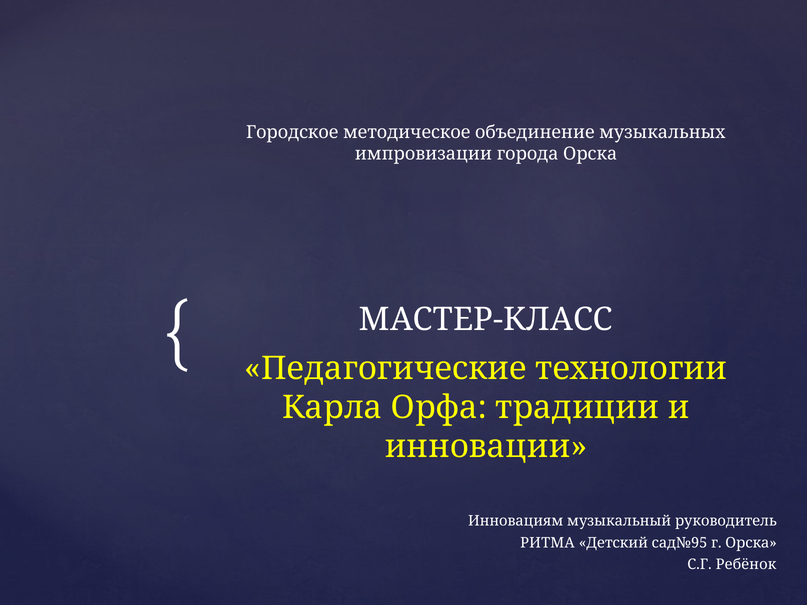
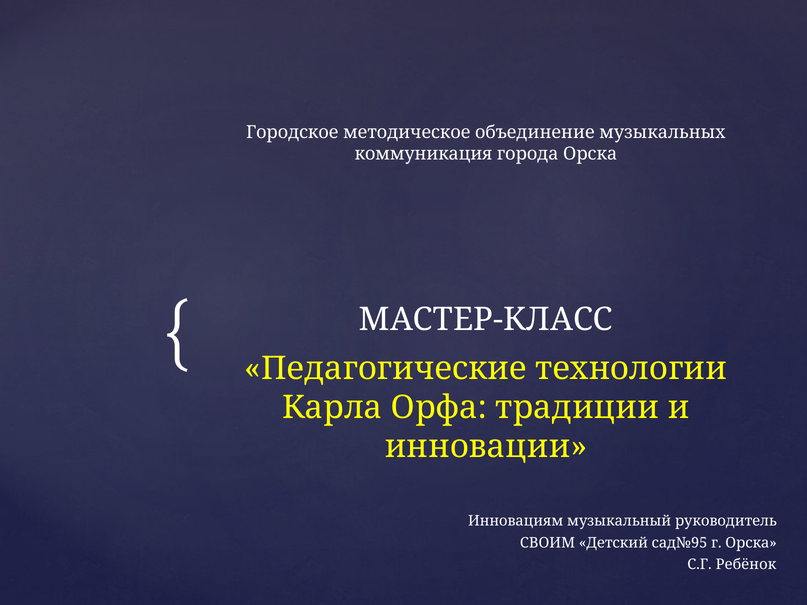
импровизации: импровизации -> коммуникация
РИТМА: РИТМА -> СВОИМ
